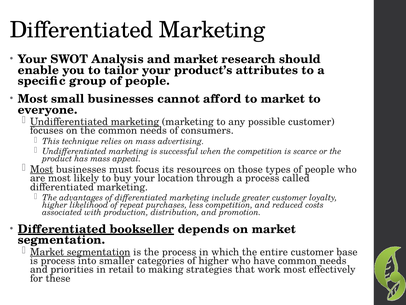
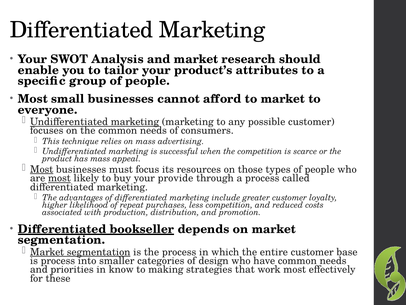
most at (59, 178) underline: none -> present
location: location -> provide
of higher: higher -> design
retail: retail -> know
